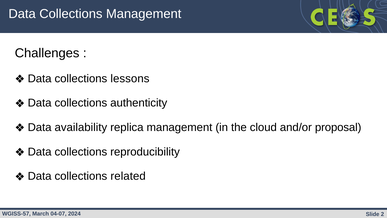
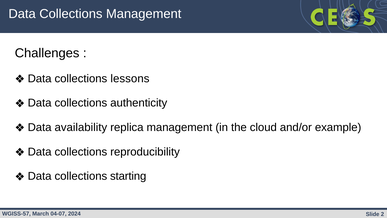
proposal: proposal -> example
related: related -> starting
